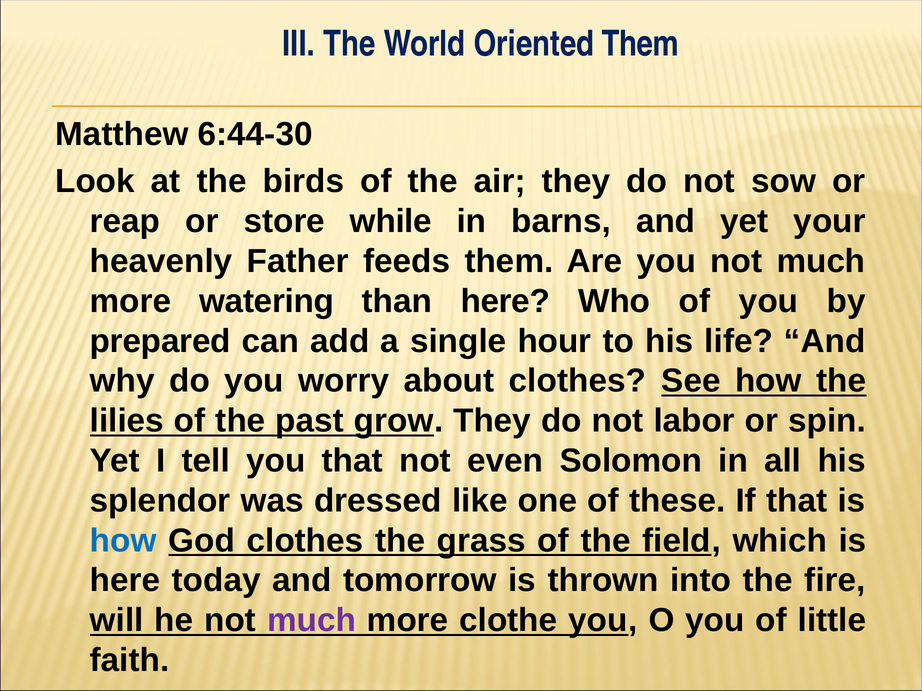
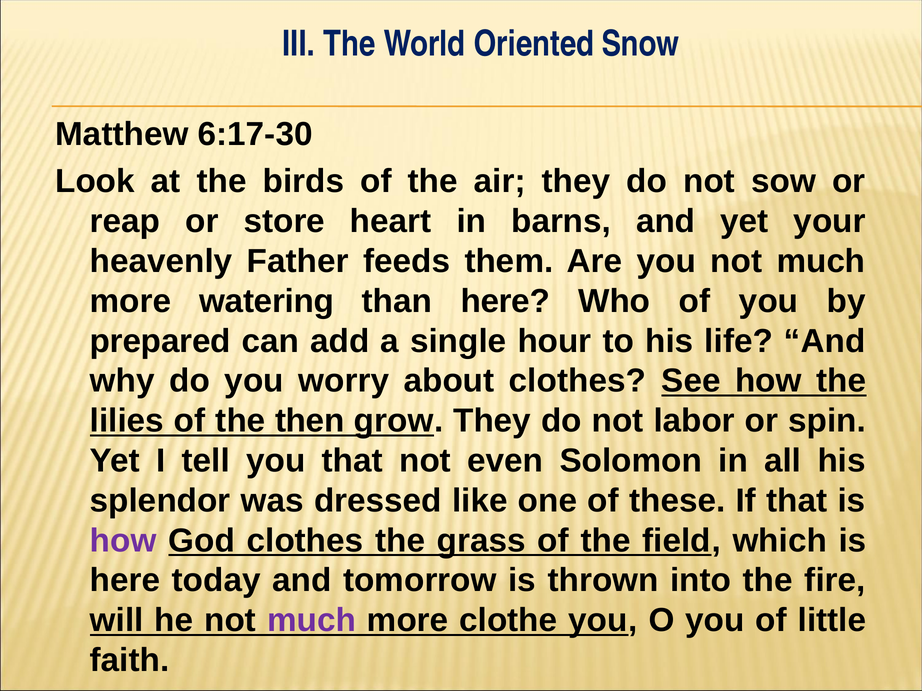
Oriented Them: Them -> Snow
6:44-30: 6:44-30 -> 6:17-30
while: while -> heart
past: past -> then
how at (123, 541) colour: blue -> purple
